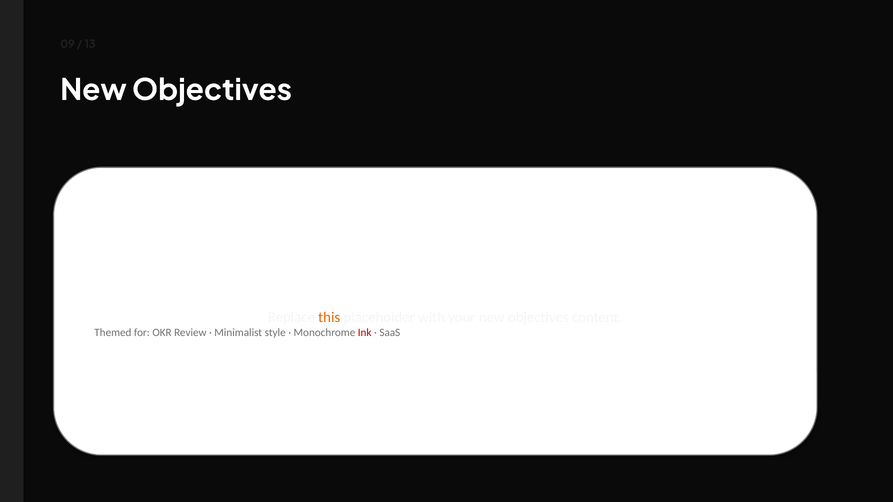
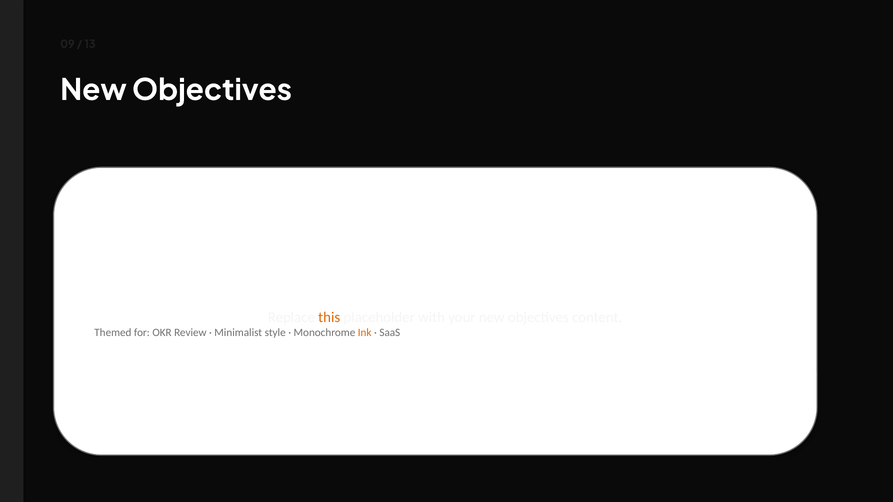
Ink colour: red -> orange
